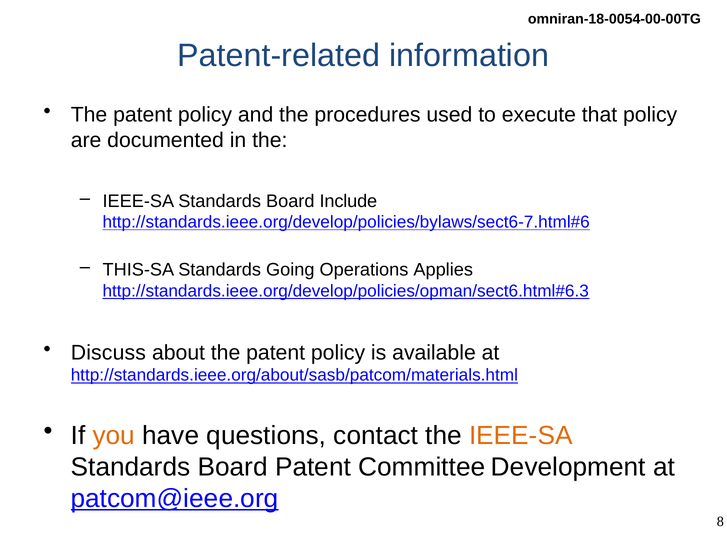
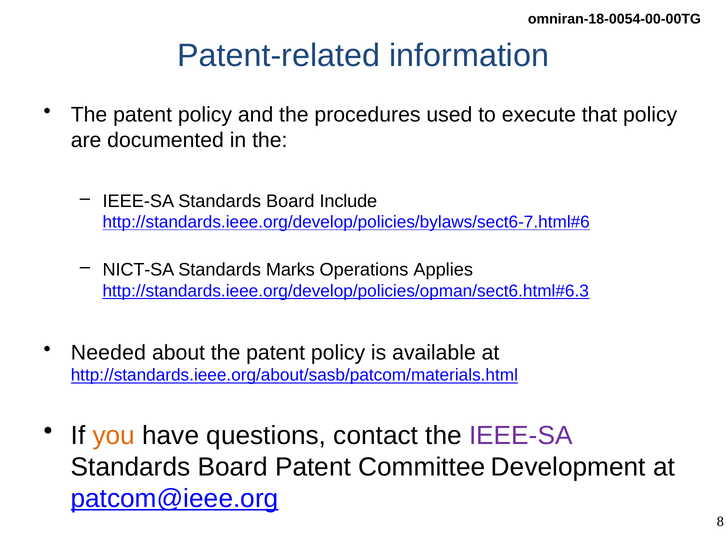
THIS-SA: THIS-SA -> NICT-SA
Going: Going -> Marks
Discuss: Discuss -> Needed
IEEE-SA at (521, 436) colour: orange -> purple
